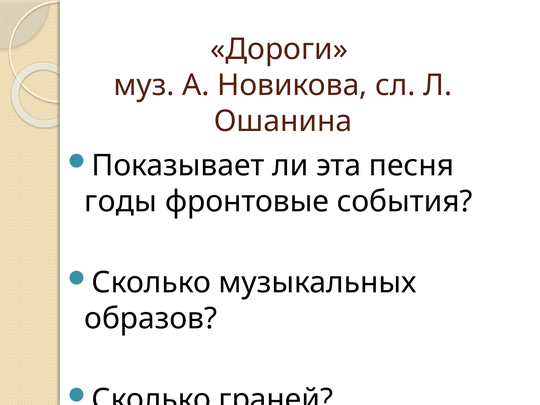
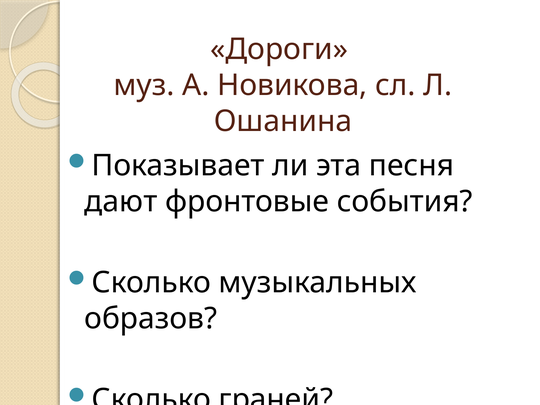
годы: годы -> дают
